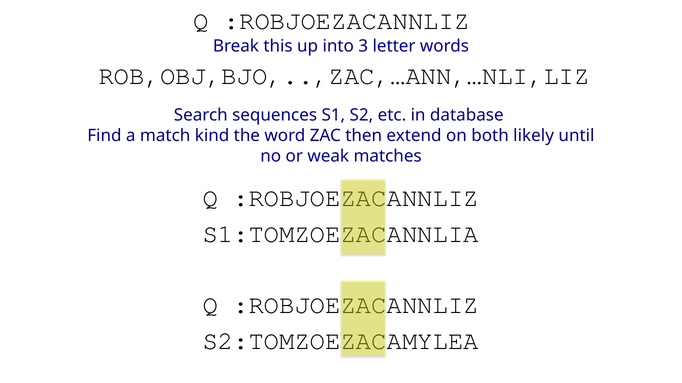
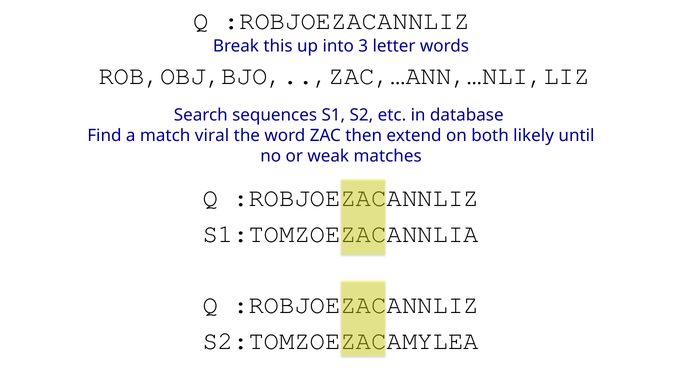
kind: kind -> viral
